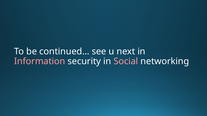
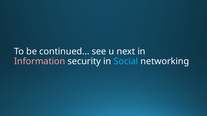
Social colour: pink -> light blue
